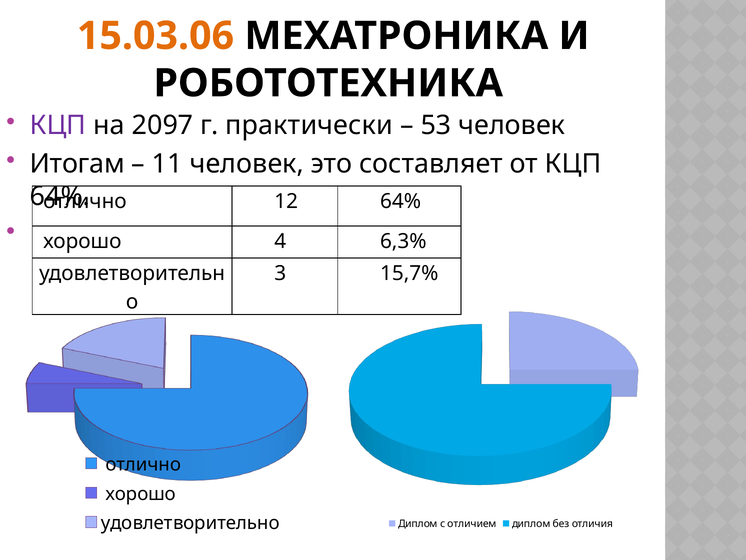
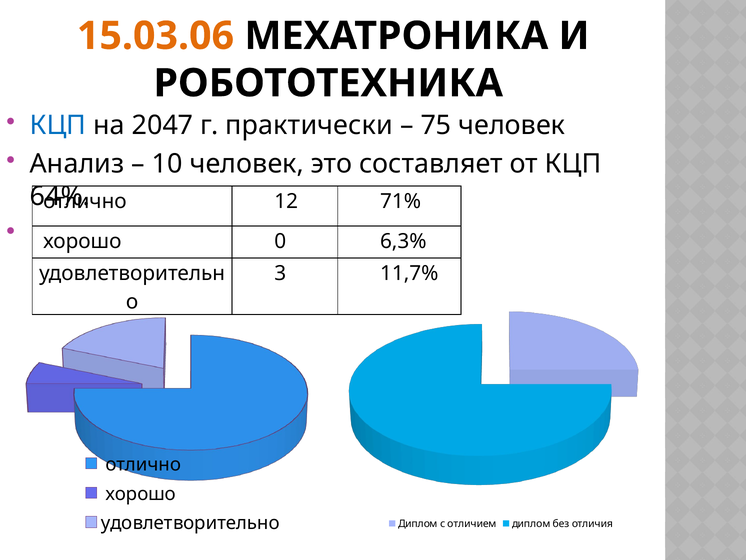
КЦП at (58, 125) colour: purple -> blue
2097: 2097 -> 2047
53: 53 -> 75
Итогам: Итогам -> Анализ
11: 11 -> 10
12 64%: 64% -> 71%
4: 4 -> 0
15,7%: 15,7% -> 11,7%
